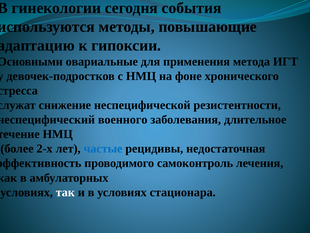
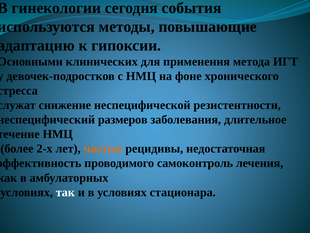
овариальные: овариальные -> клинических
военного: военного -> размеров
частые colour: blue -> orange
